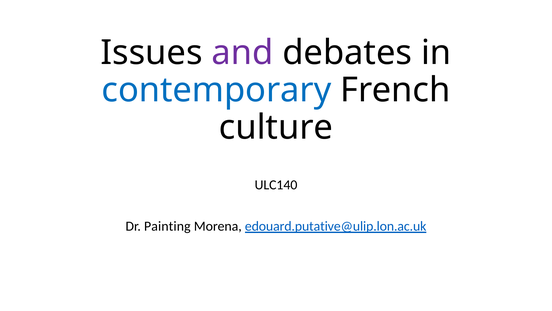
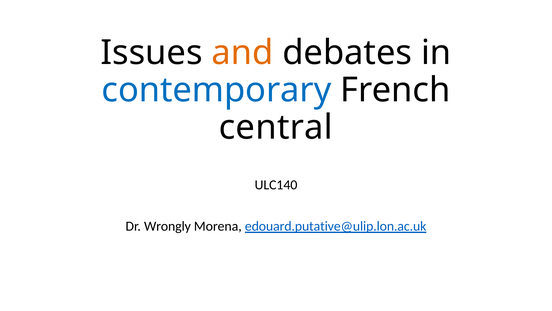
and colour: purple -> orange
culture: culture -> central
Painting: Painting -> Wrongly
